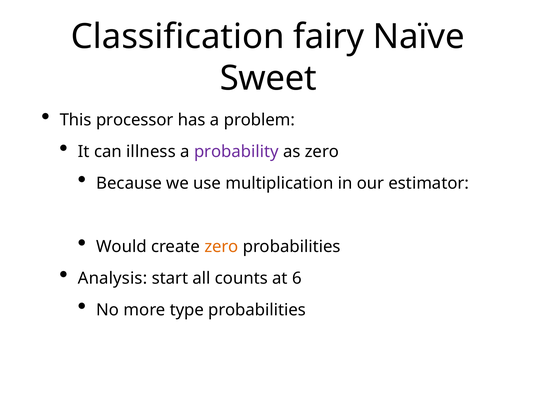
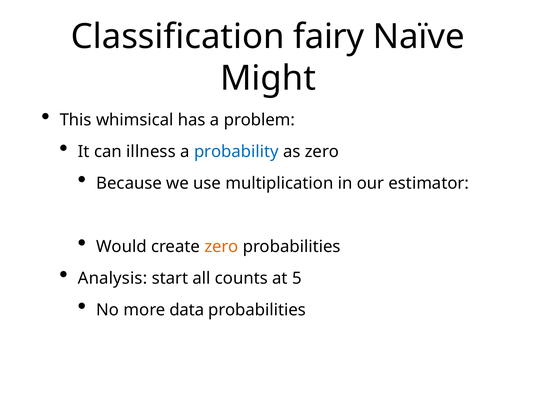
Sweet: Sweet -> Might
processor: processor -> whimsical
probability colour: purple -> blue
6: 6 -> 5
type: type -> data
